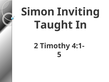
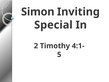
Taught: Taught -> Special
